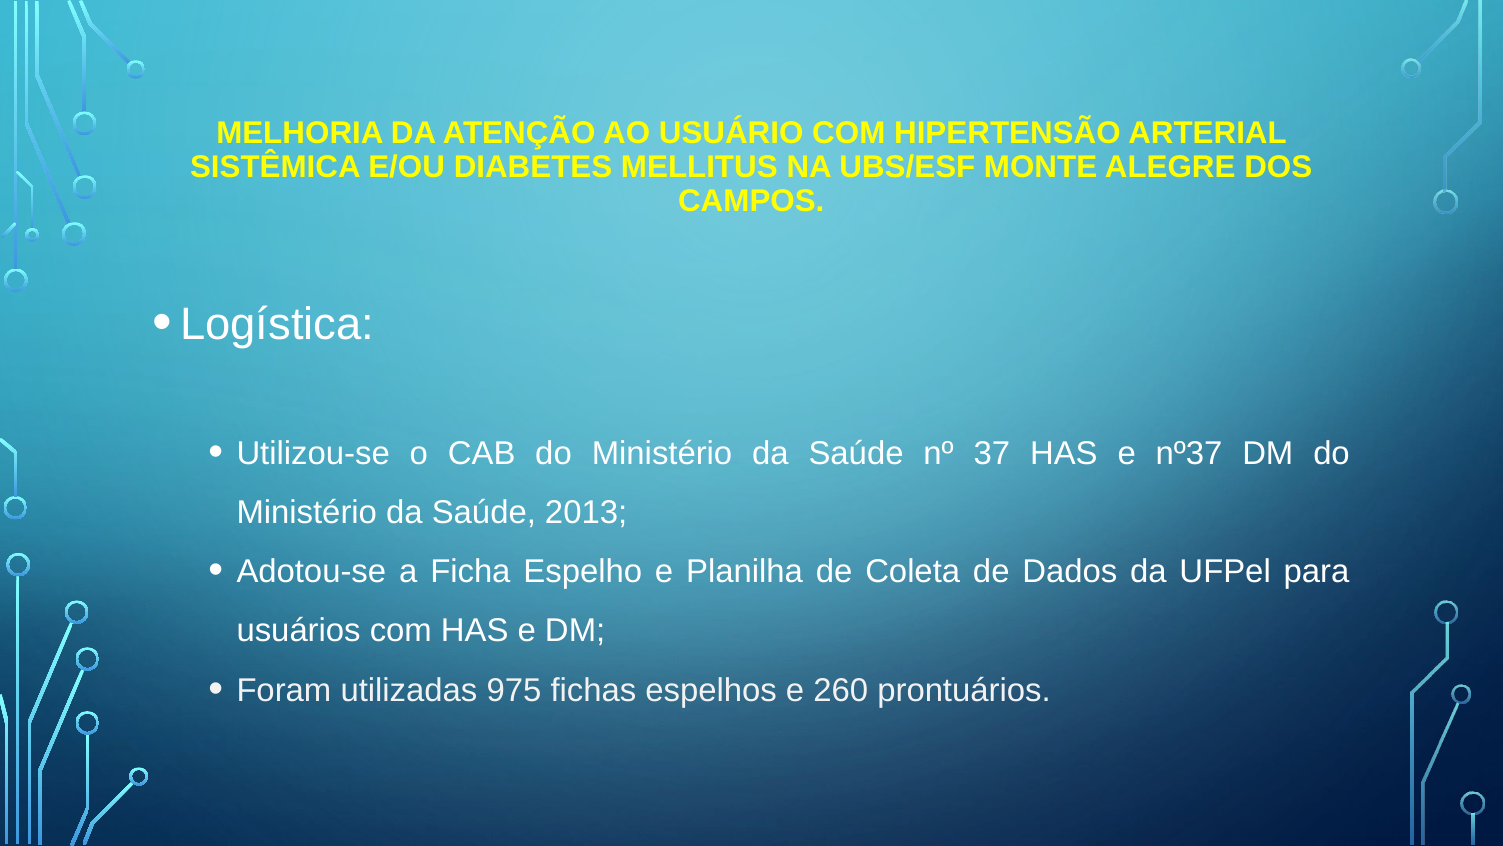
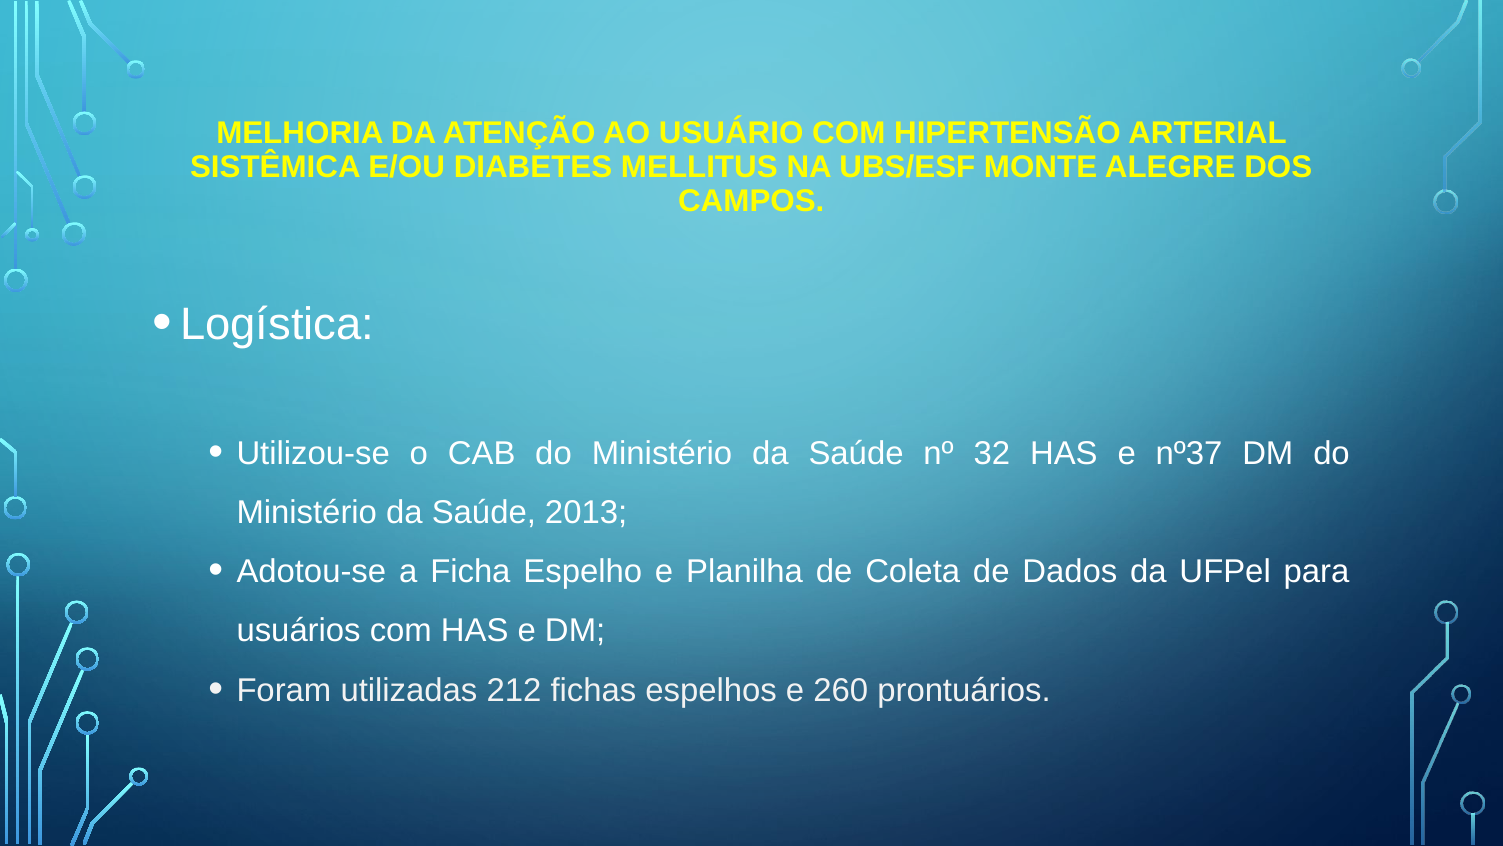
37: 37 -> 32
975: 975 -> 212
